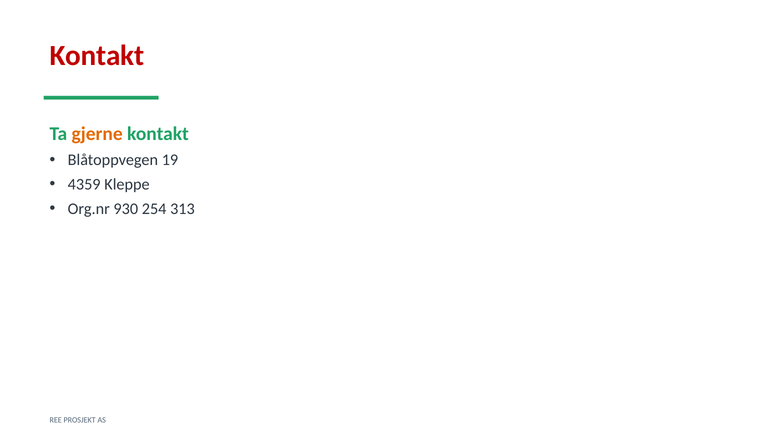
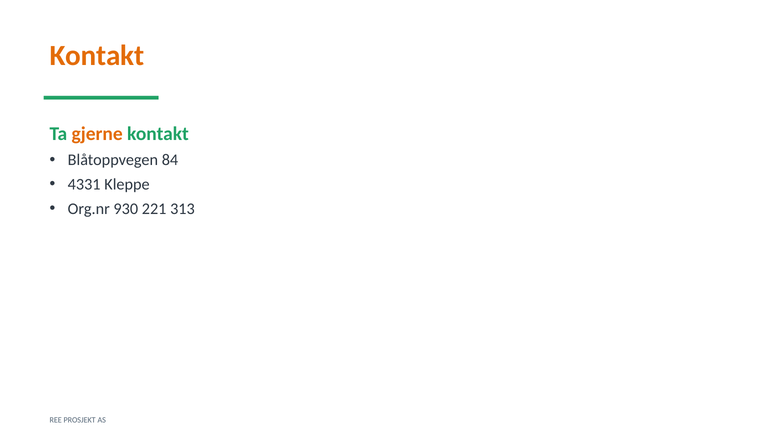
Kontakt at (97, 56) colour: red -> orange
19: 19 -> 84
4359: 4359 -> 4331
254: 254 -> 221
